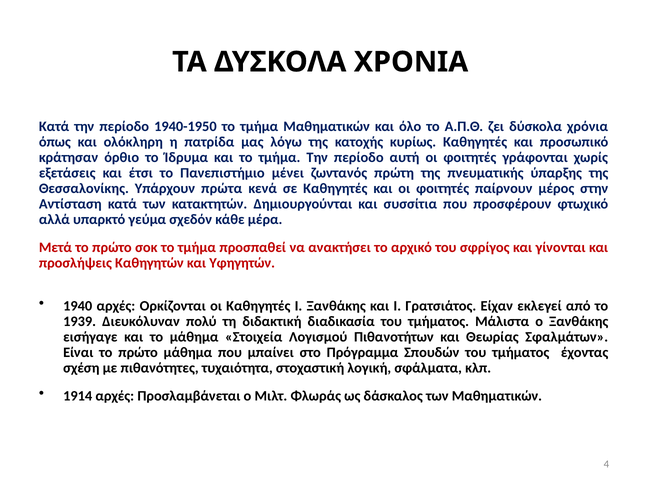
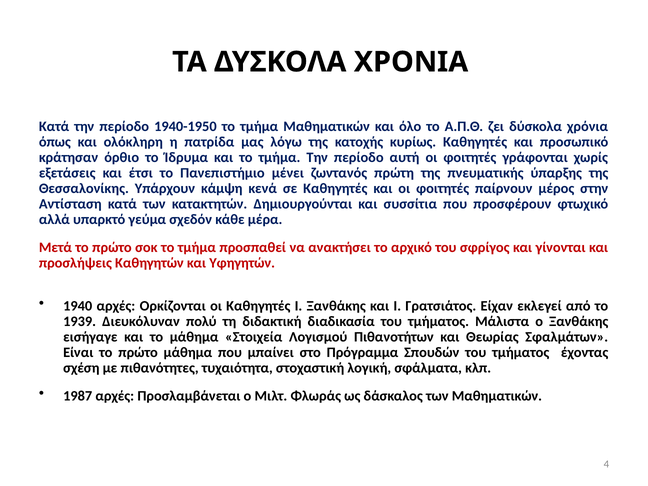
πρώτα: πρώτα -> κάμψη
1914: 1914 -> 1987
